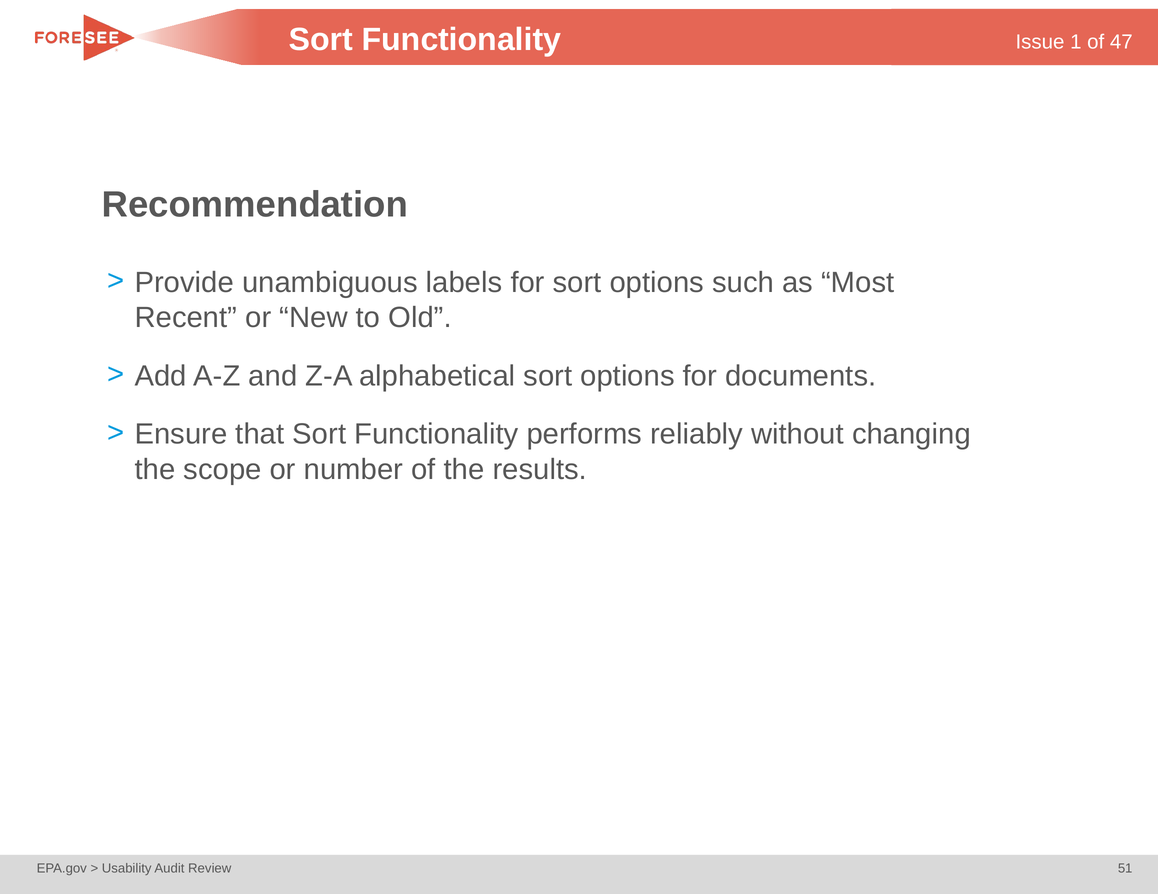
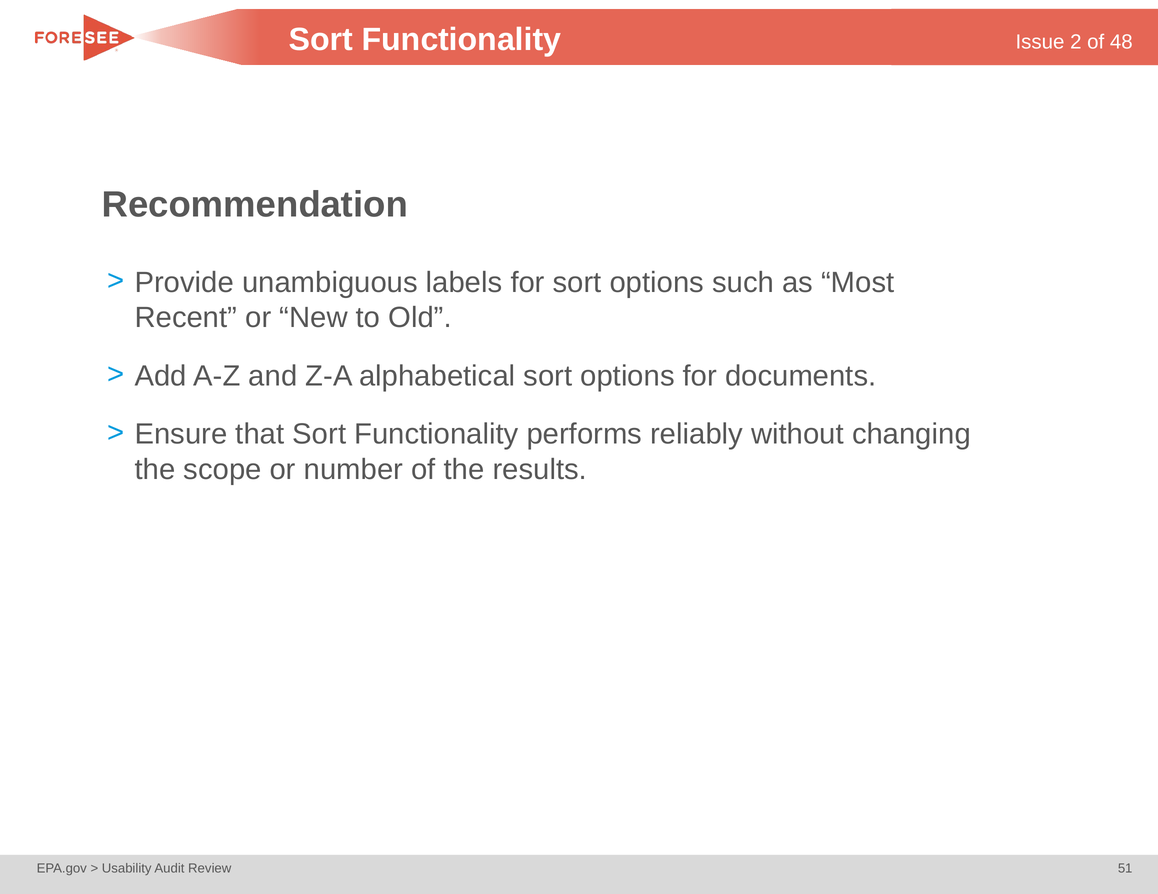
1: 1 -> 2
47: 47 -> 48
